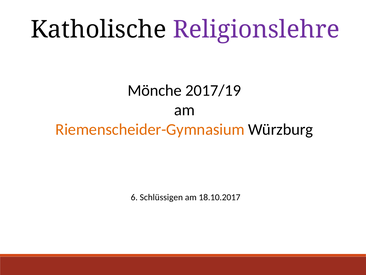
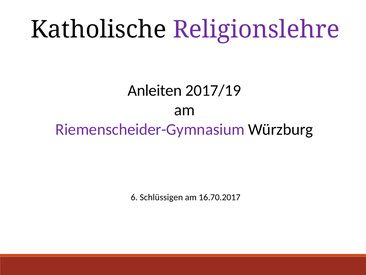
Mönche: Mönche -> Anleiten
Riemenscheider-Gymnasium colour: orange -> purple
18.10.2017: 18.10.2017 -> 16.70.2017
